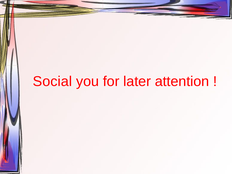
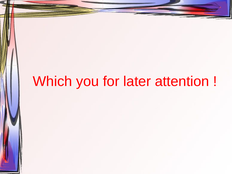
Social: Social -> Which
